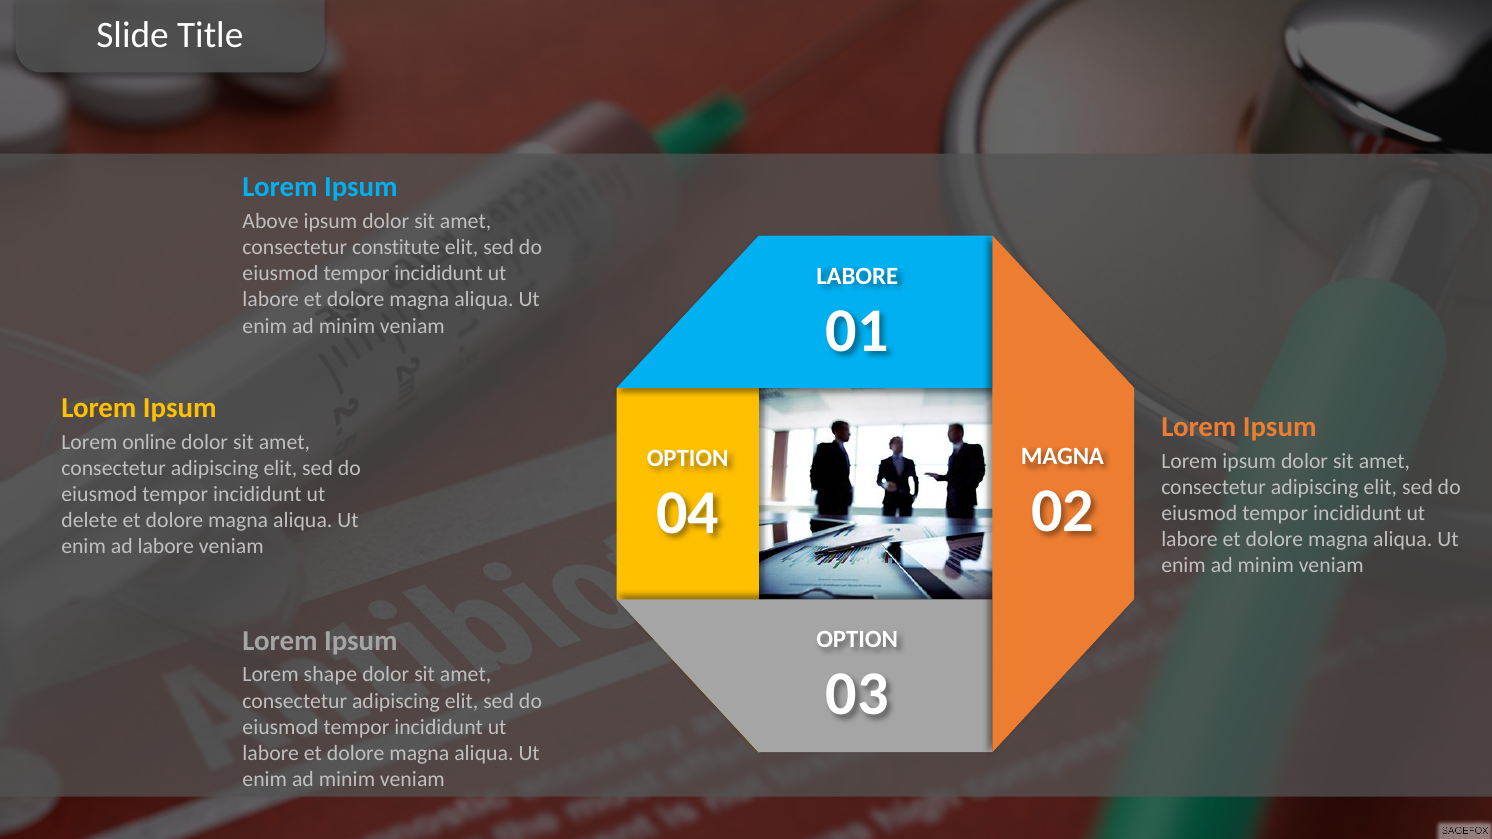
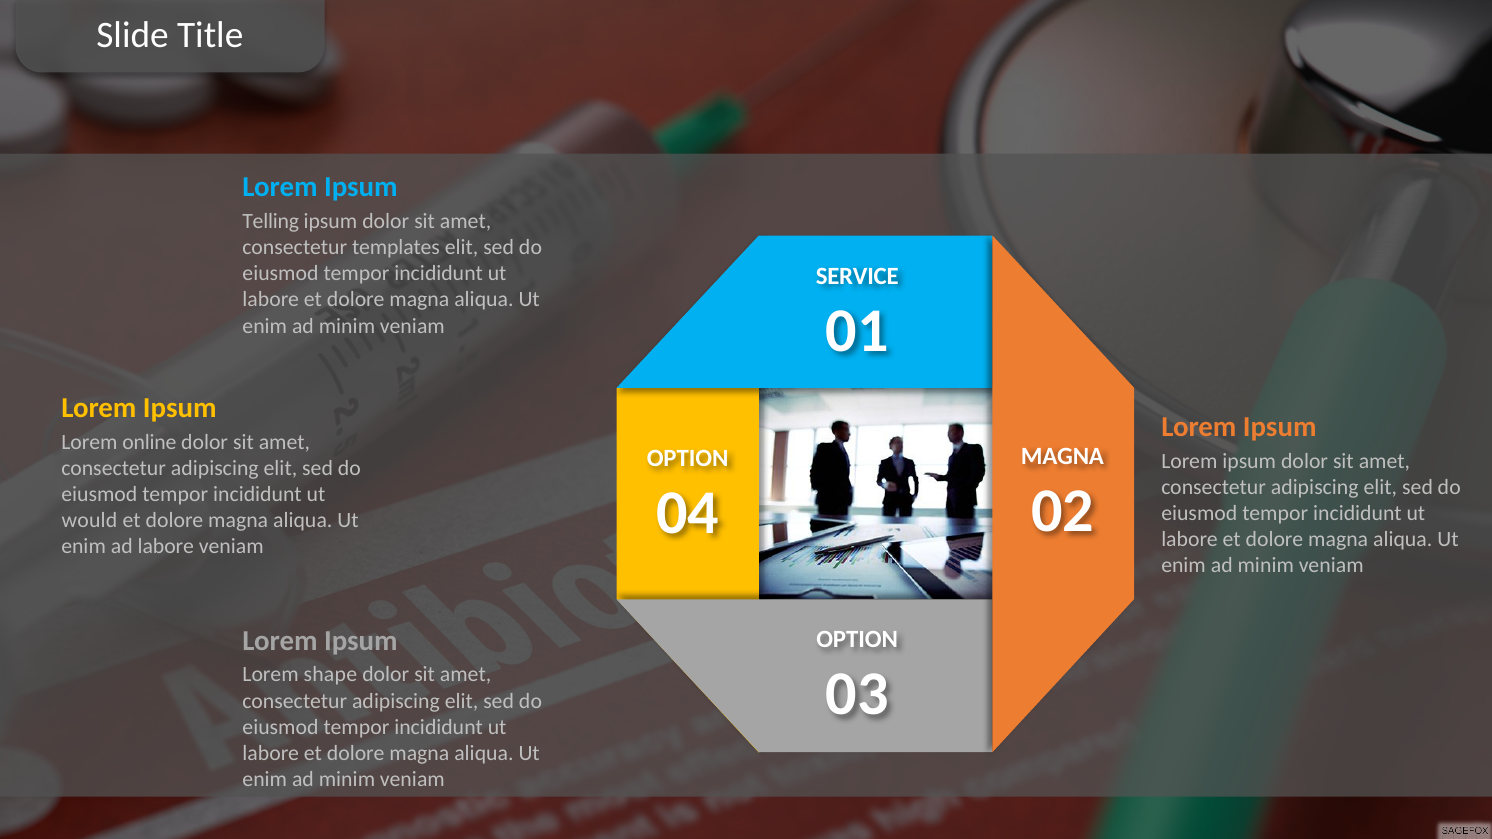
Above: Above -> Telling
constitute: constitute -> templates
LABORE at (857, 276): LABORE -> SERVICE
delete: delete -> would
